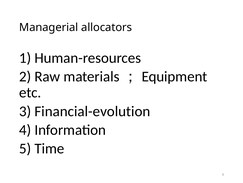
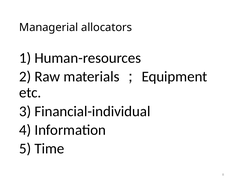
Financial-evolution: Financial-evolution -> Financial-individual
